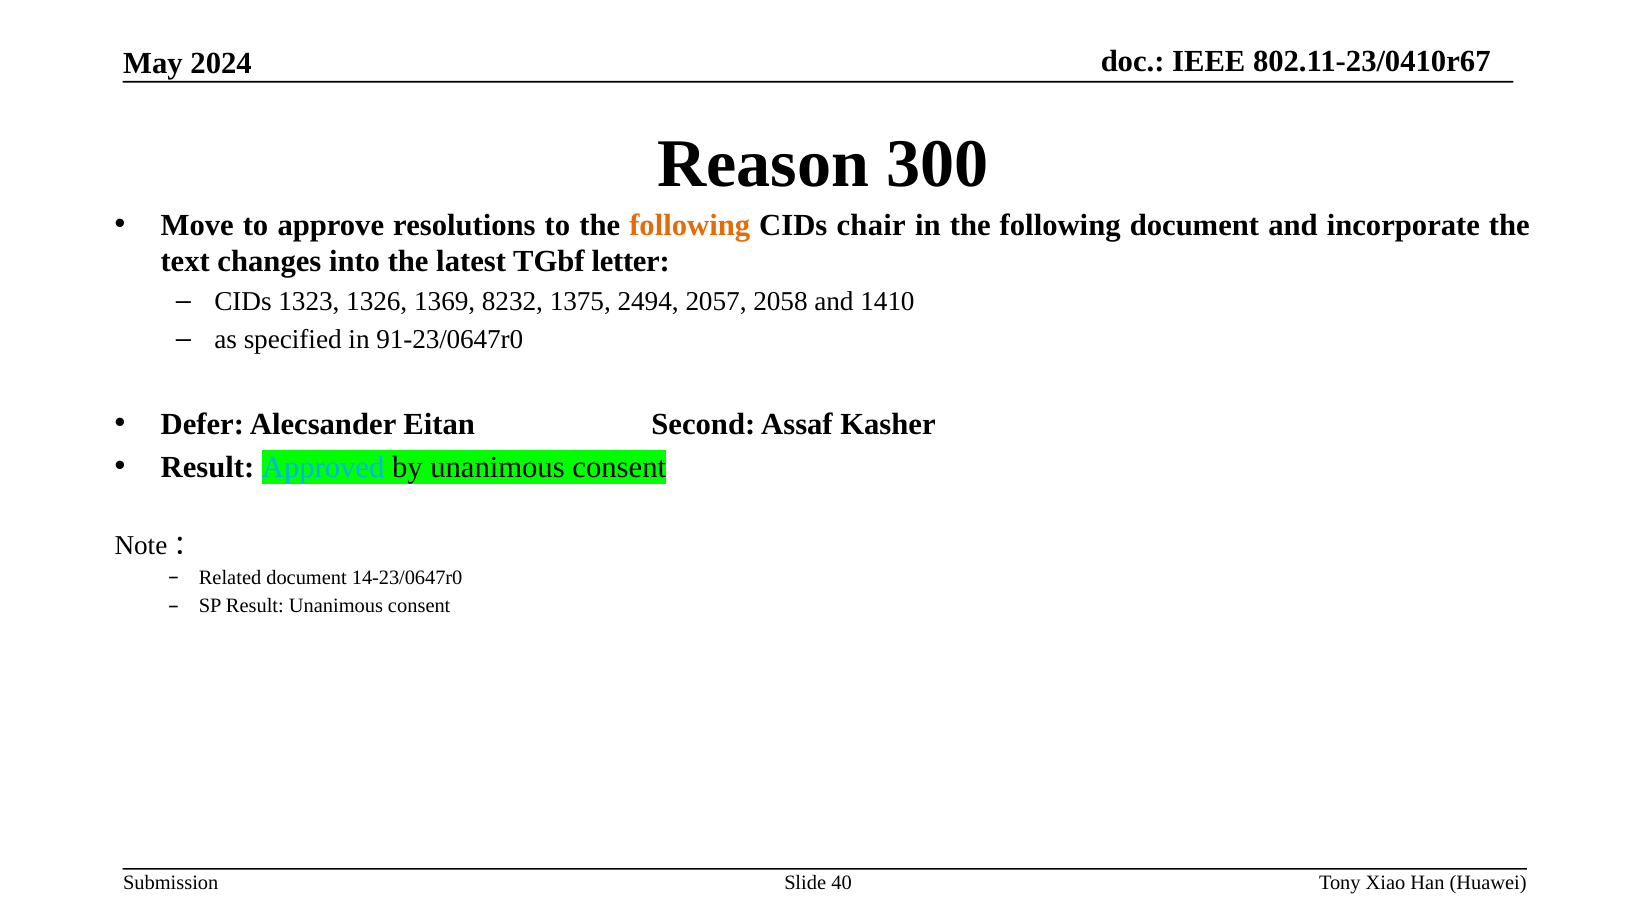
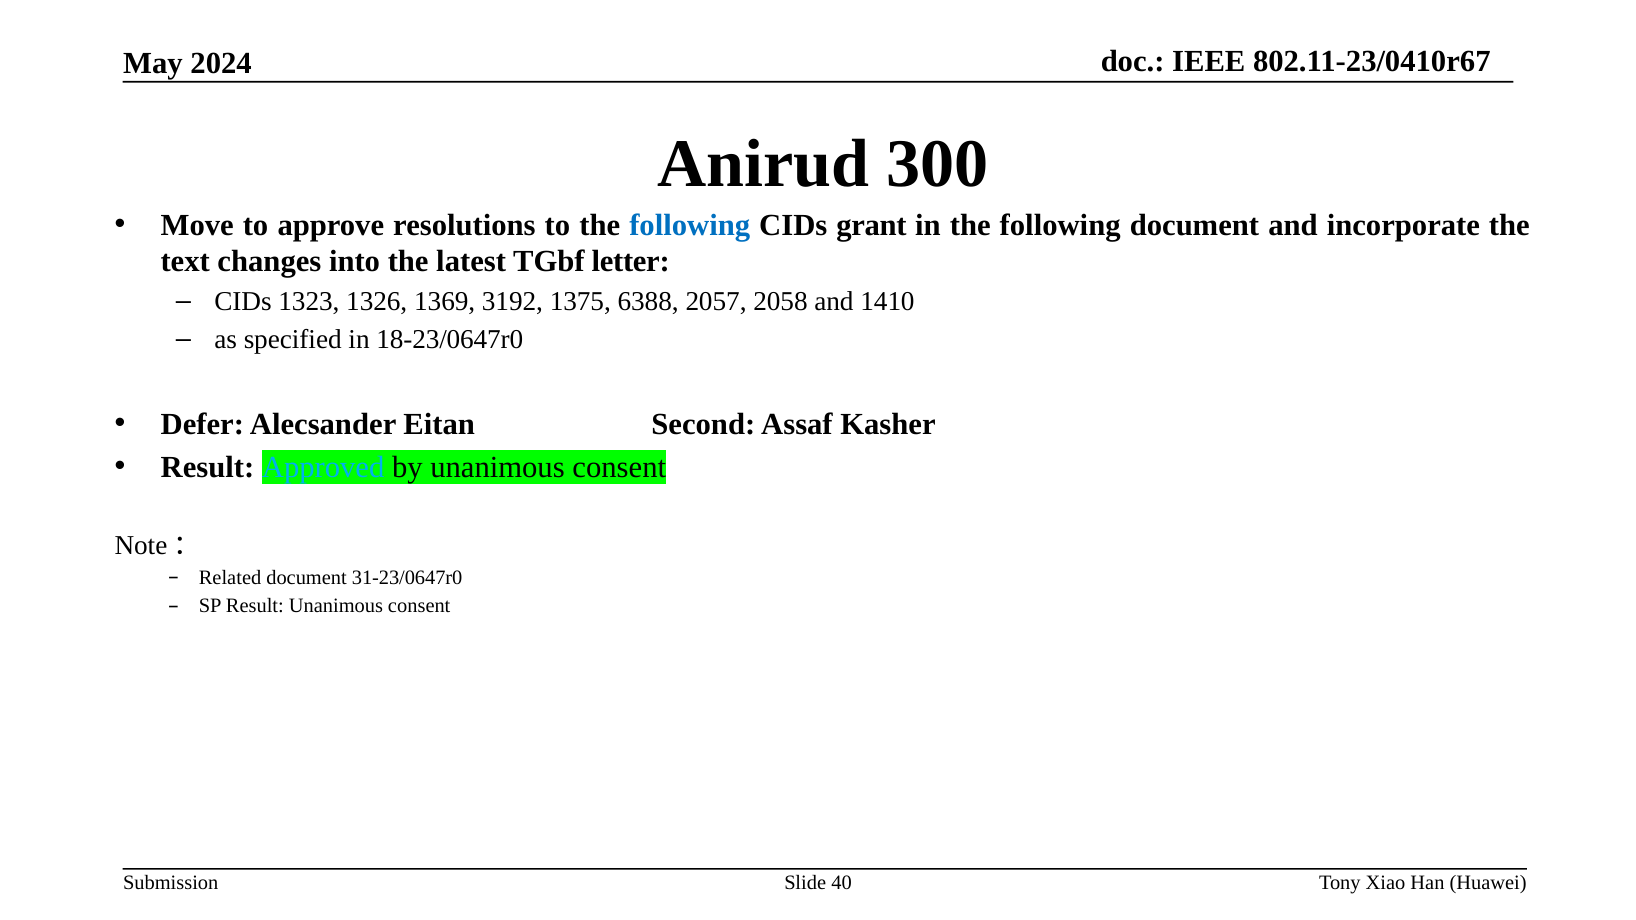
Reason: Reason -> Anirud
following at (690, 225) colour: orange -> blue
chair: chair -> grant
8232: 8232 -> 3192
2494: 2494 -> 6388
91-23/0647r0: 91-23/0647r0 -> 18-23/0647r0
14-23/0647r0: 14-23/0647r0 -> 31-23/0647r0
